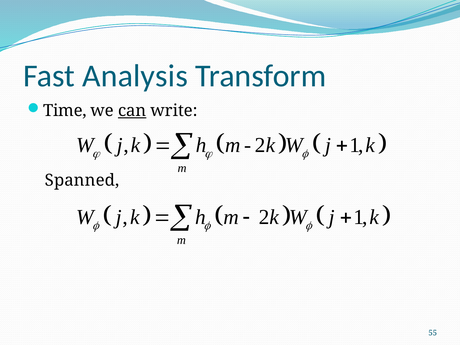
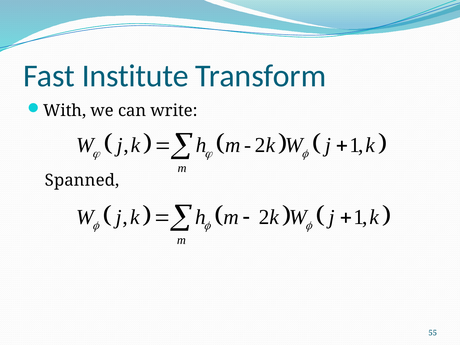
Analysis: Analysis -> Institute
Time: Time -> With
can underline: present -> none
